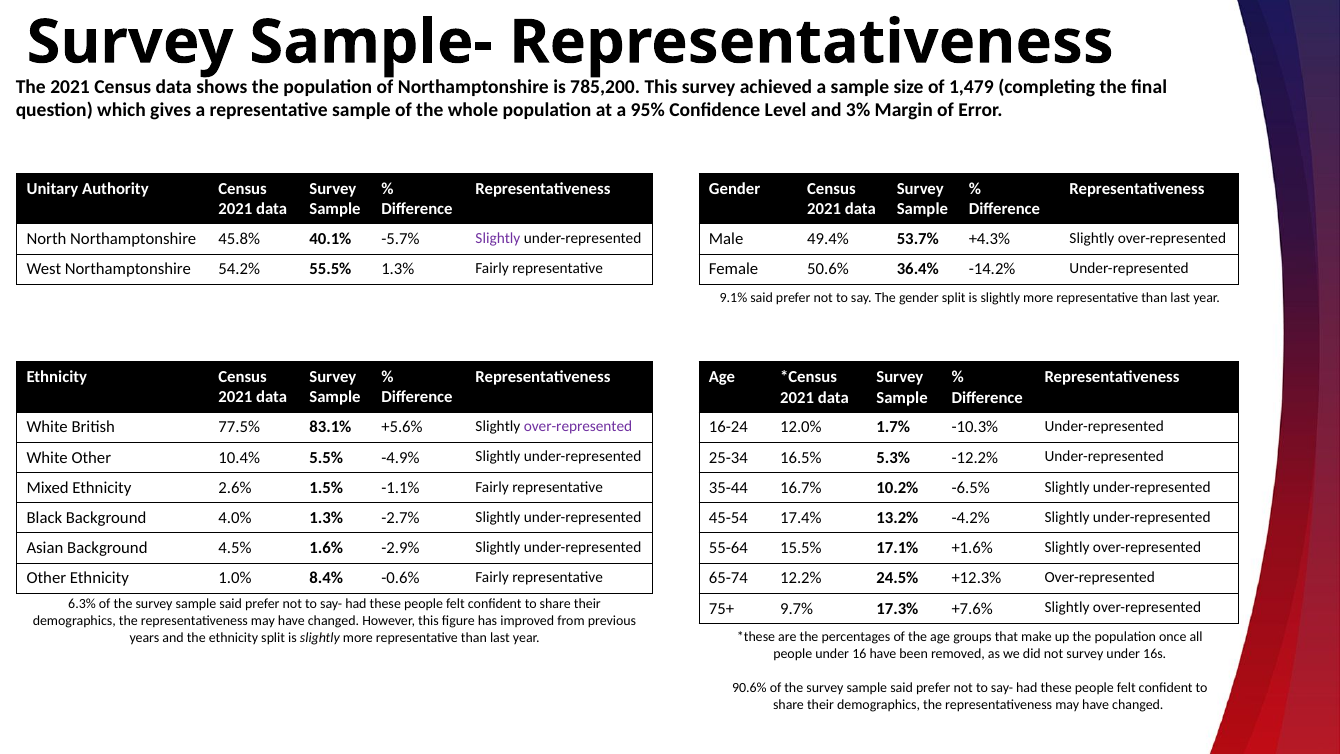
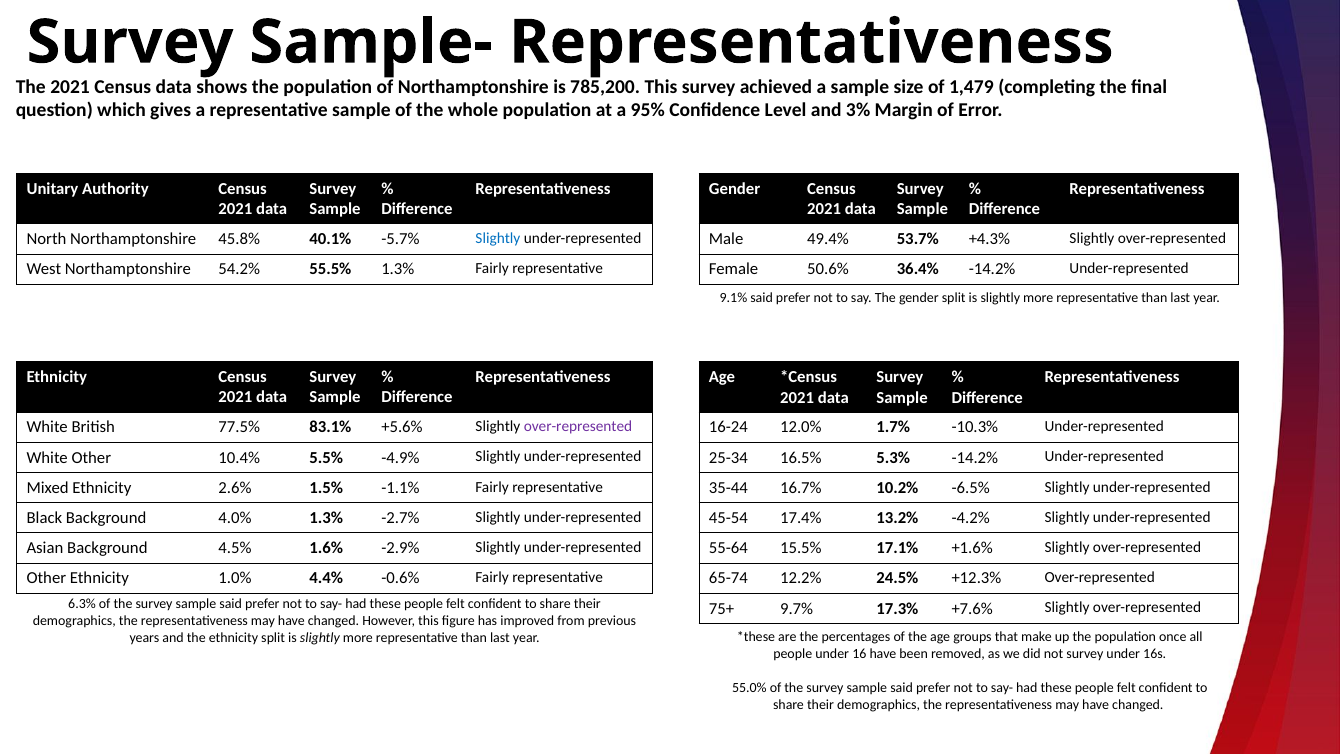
Slightly at (498, 238) colour: purple -> blue
5.3% -12.2%: -12.2% -> -14.2%
8.4%: 8.4% -> 4.4%
90.6%: 90.6% -> 55.0%
